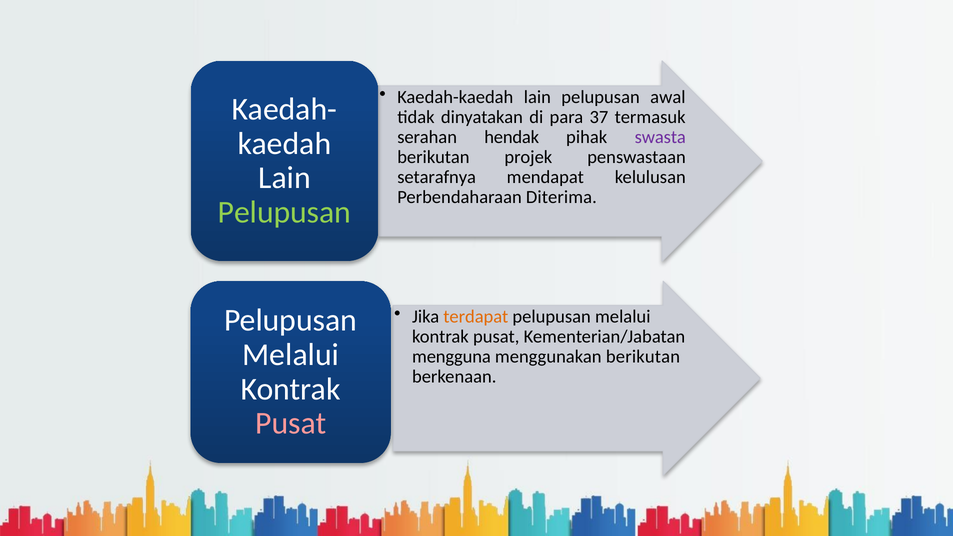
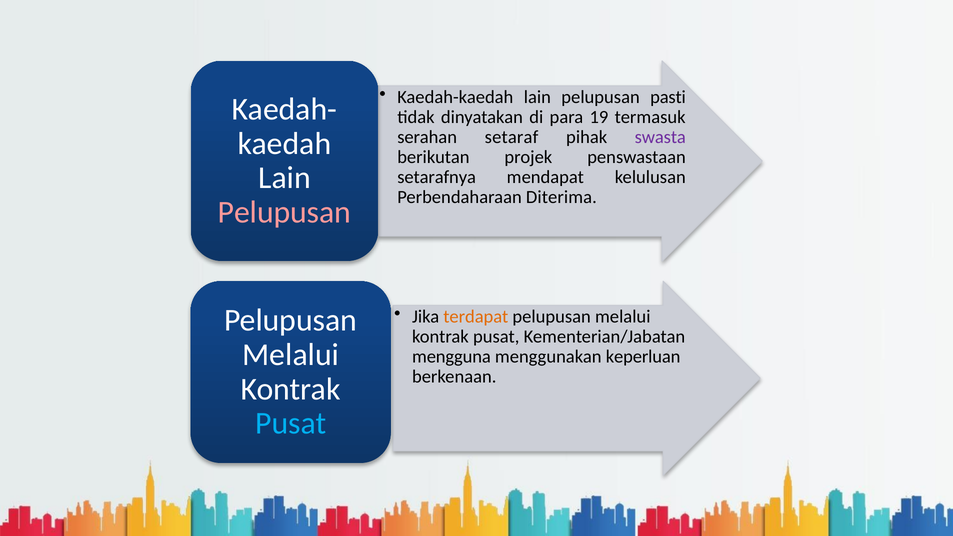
awal: awal -> pasti
37: 37 -> 19
hendak: hendak -> setaraf
Pelupusan at (284, 212) colour: light green -> pink
menggunakan berikutan: berikutan -> keperluan
Pusat at (291, 423) colour: pink -> light blue
